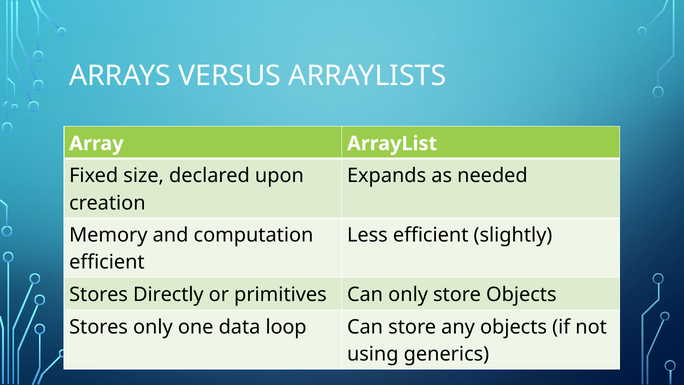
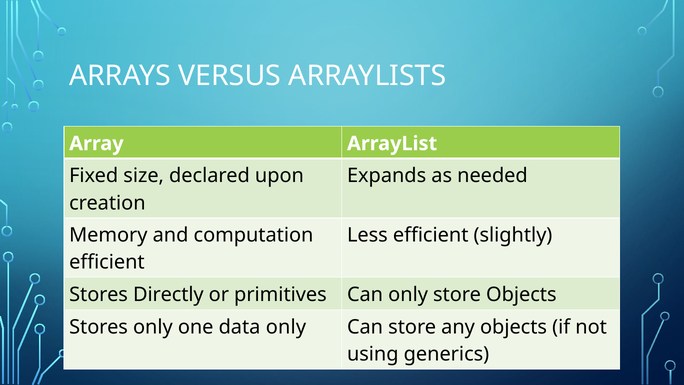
data loop: loop -> only
